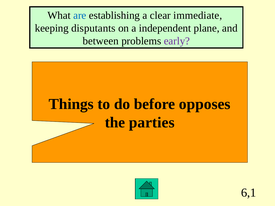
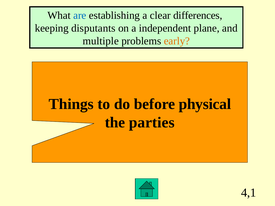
immediate: immediate -> differences
between: between -> multiple
early colour: purple -> orange
opposes: opposes -> physical
6,1: 6,1 -> 4,1
